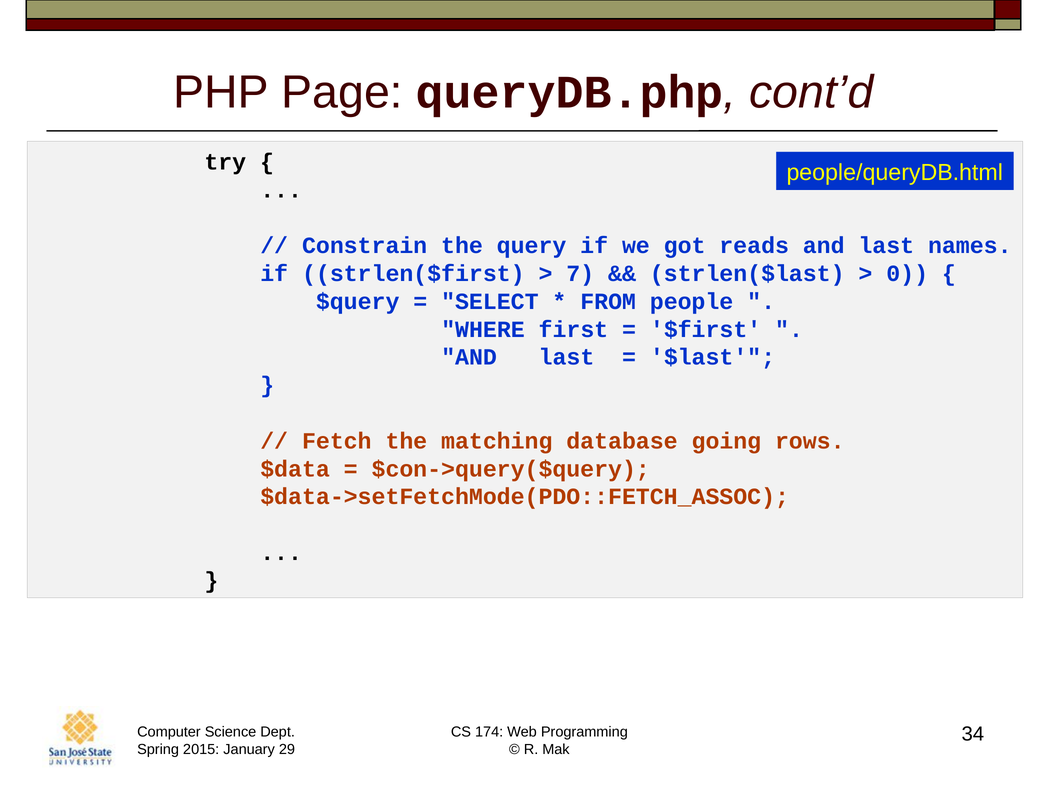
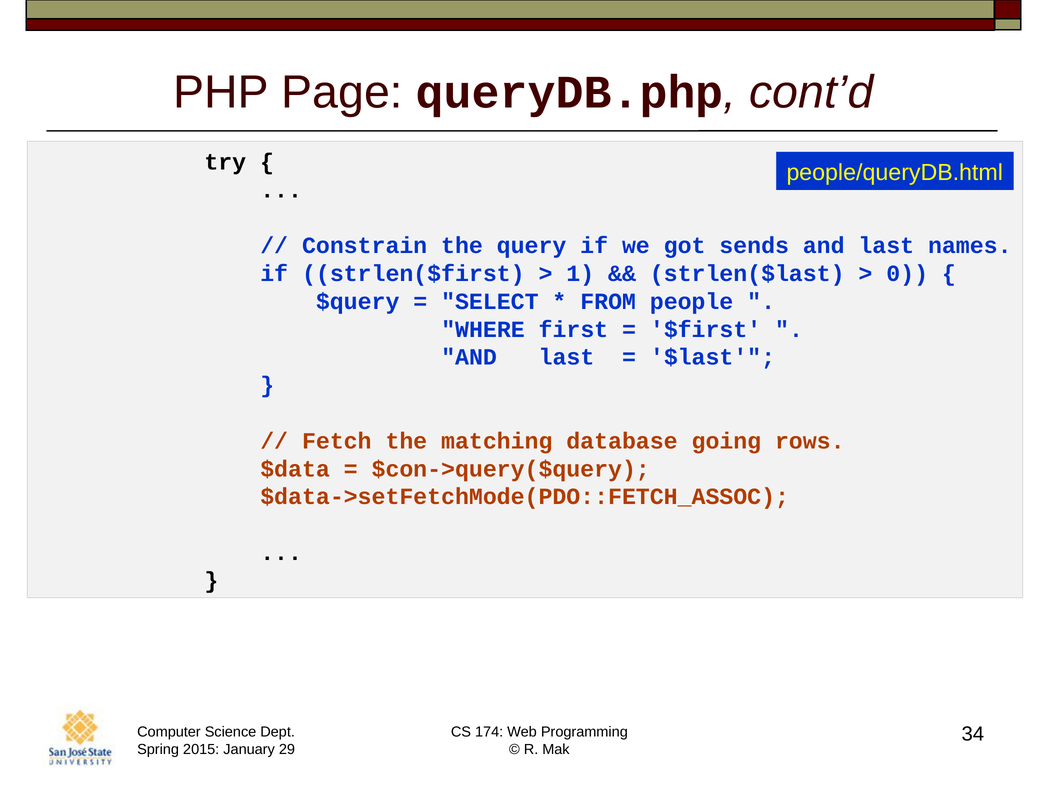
reads: reads -> sends
7: 7 -> 1
